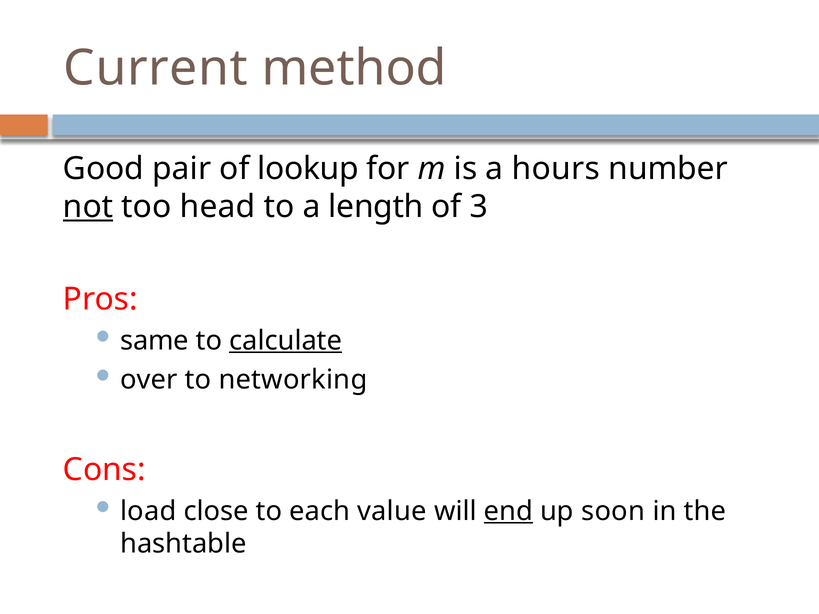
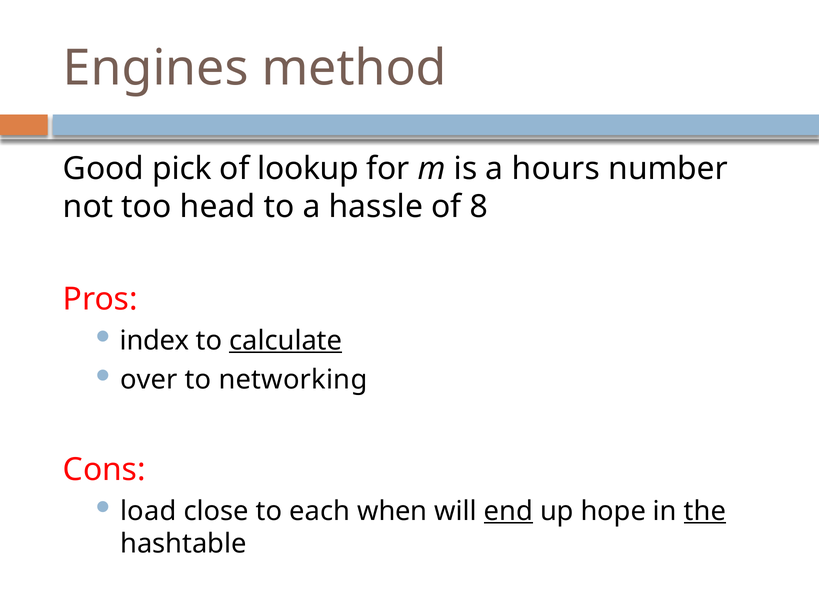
Current: Current -> Engines
pair: pair -> pick
not underline: present -> none
length: length -> hassle
3: 3 -> 8
same: same -> index
value: value -> when
soon: soon -> hope
the underline: none -> present
